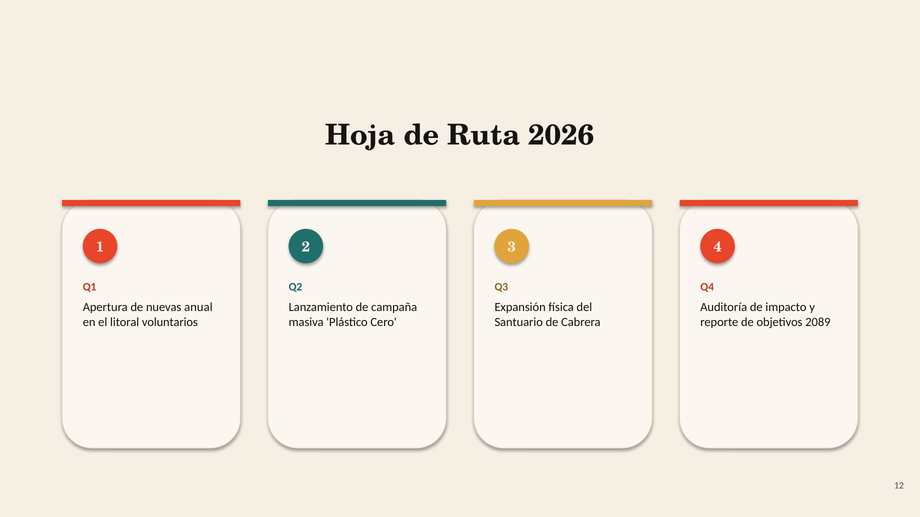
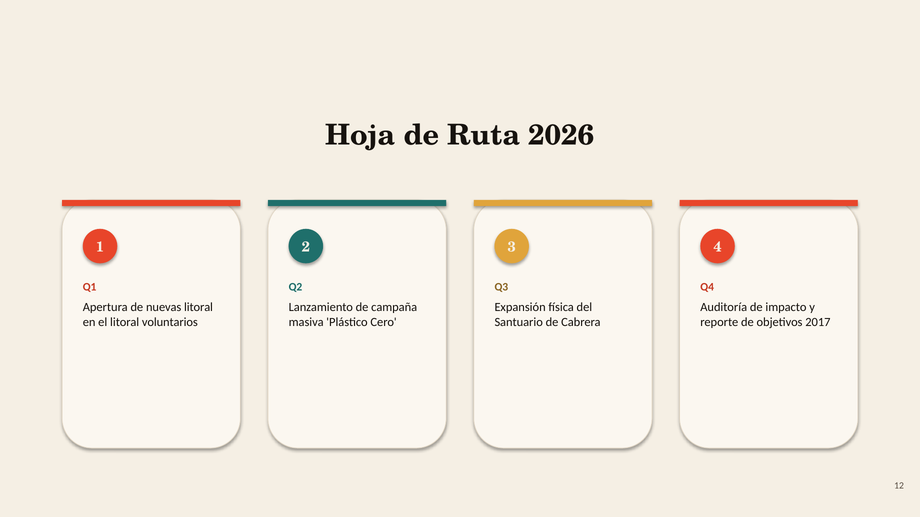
nuevas anual: anual -> litoral
2089: 2089 -> 2017
